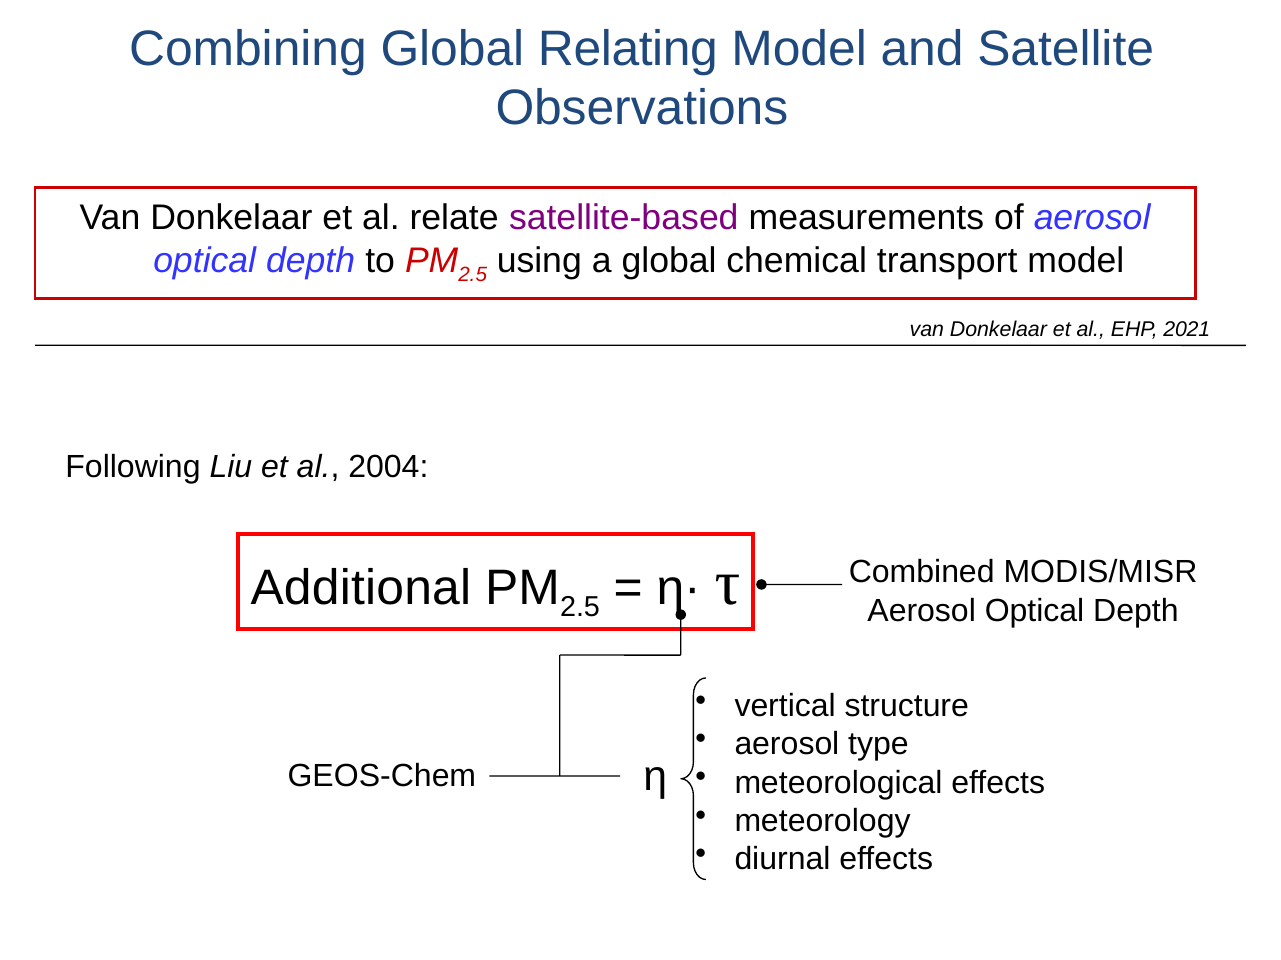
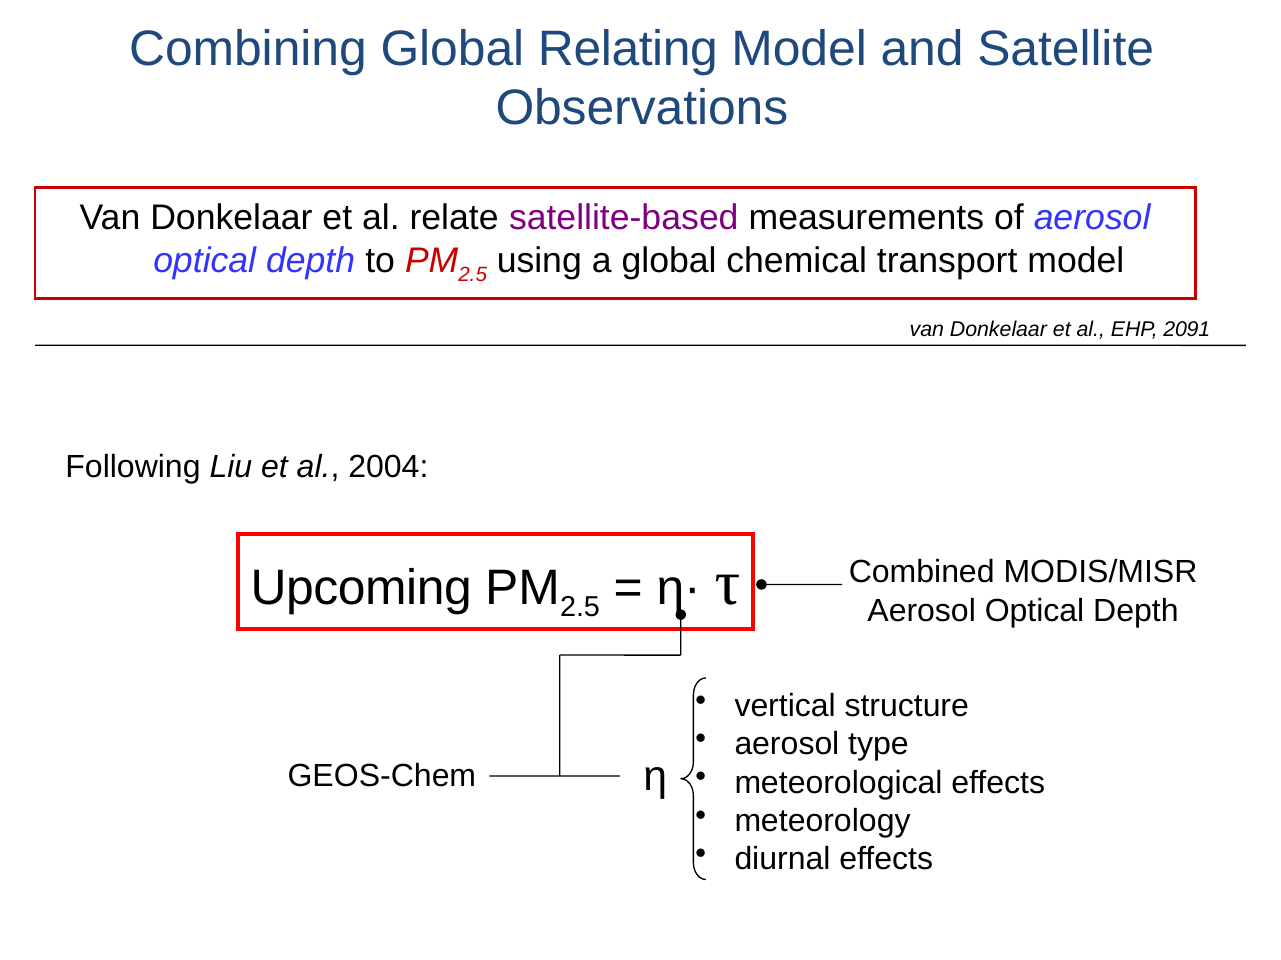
2021: 2021 -> 2091
Additional: Additional -> Upcoming
